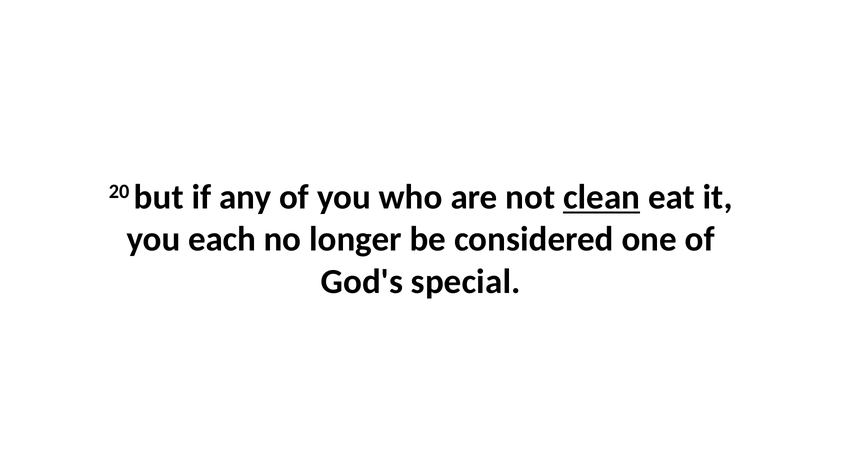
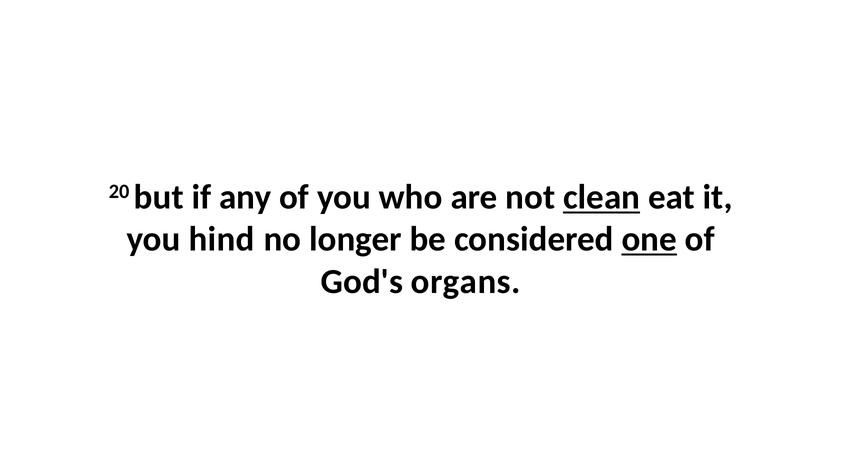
each: each -> hind
one underline: none -> present
special: special -> organs
